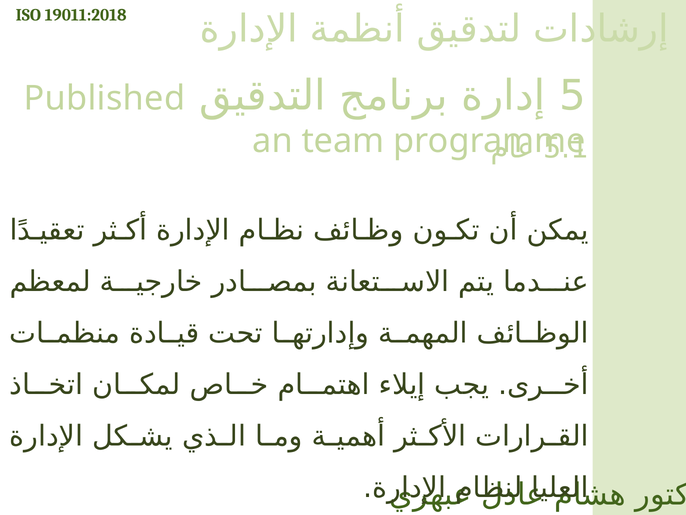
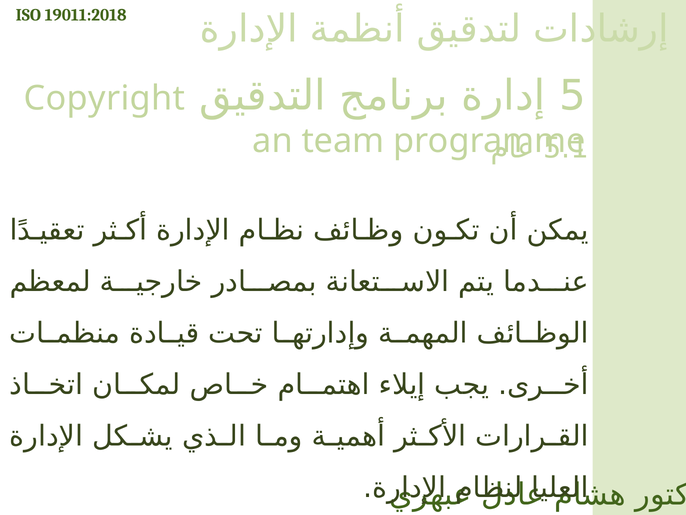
Published: Published -> Copyright
